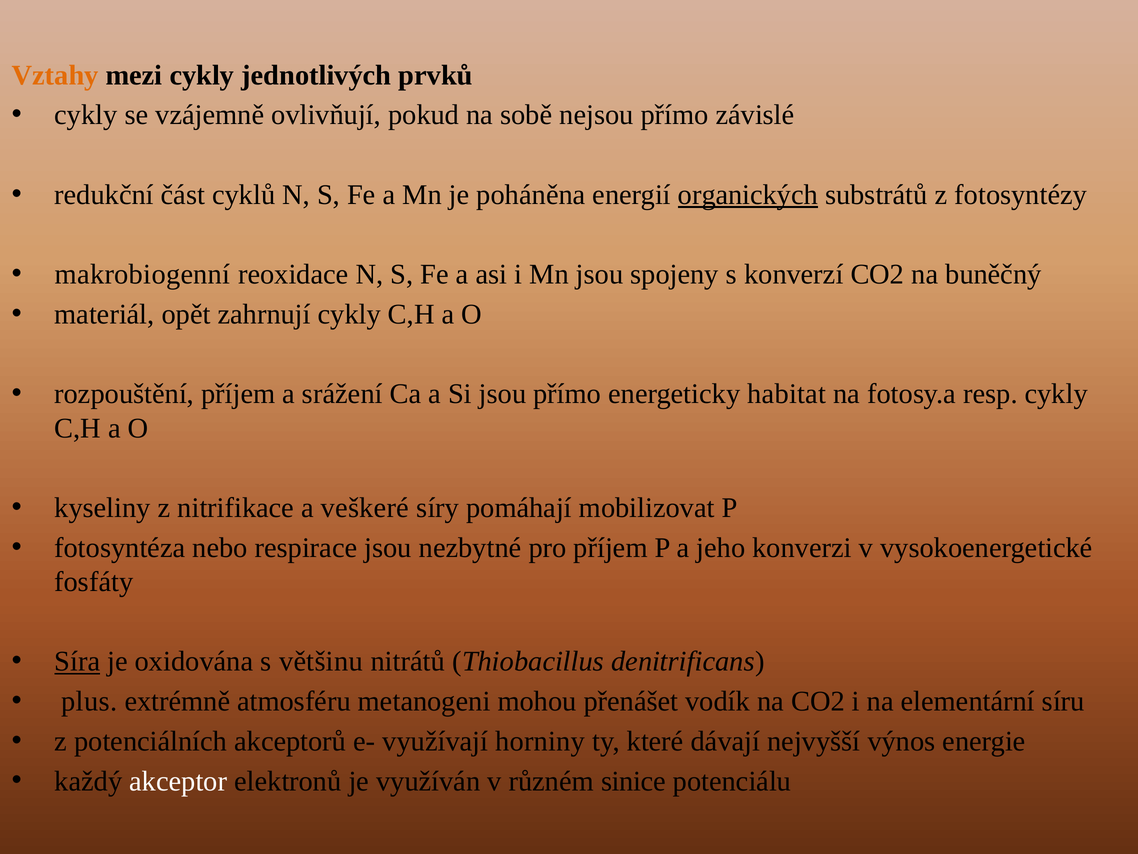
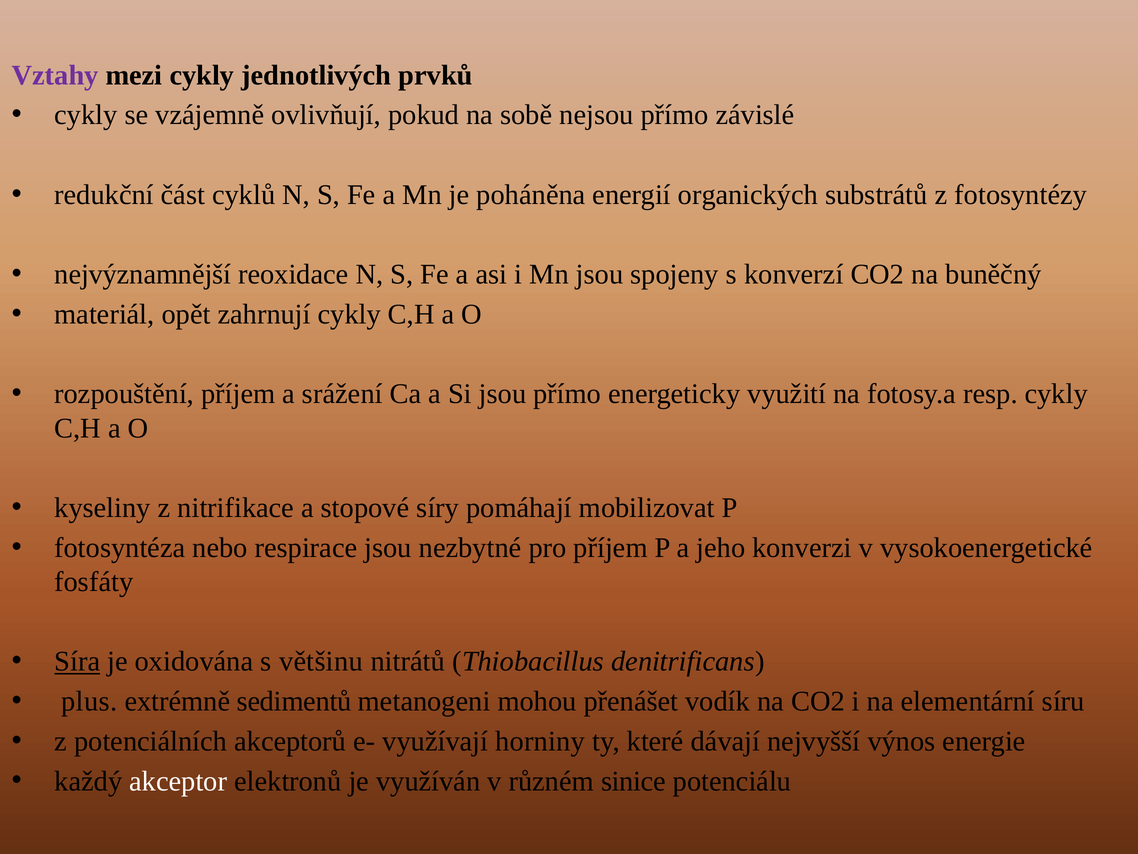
Vztahy colour: orange -> purple
organických underline: present -> none
makrobiogenní: makrobiogenní -> nejvýznamnější
habitat: habitat -> využití
veškeré: veškeré -> stopové
atmosféru: atmosféru -> sedimentů
